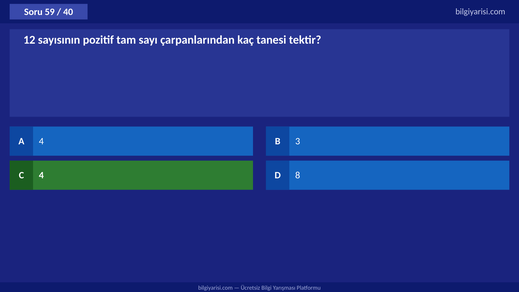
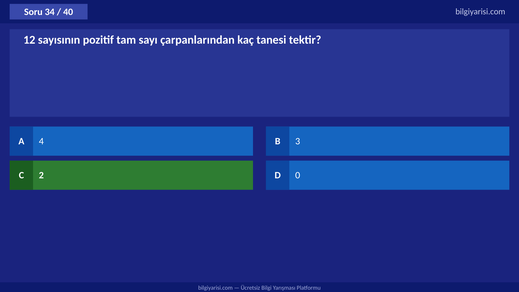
59: 59 -> 34
C 4: 4 -> 2
8: 8 -> 0
